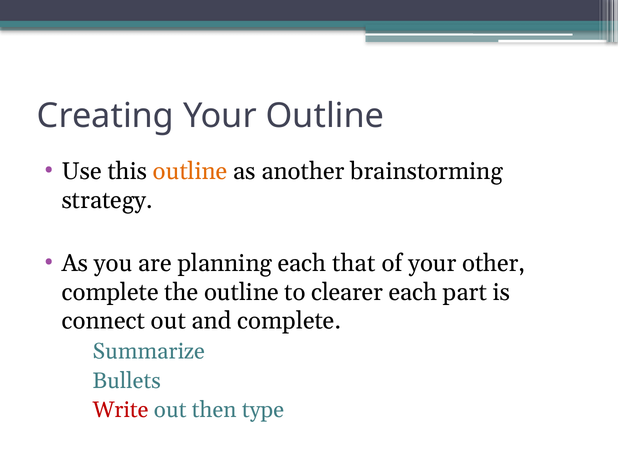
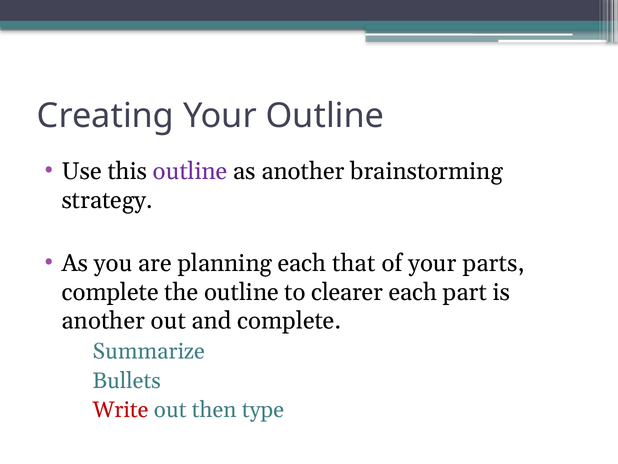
outline at (190, 171) colour: orange -> purple
other: other -> parts
connect at (103, 321): connect -> another
